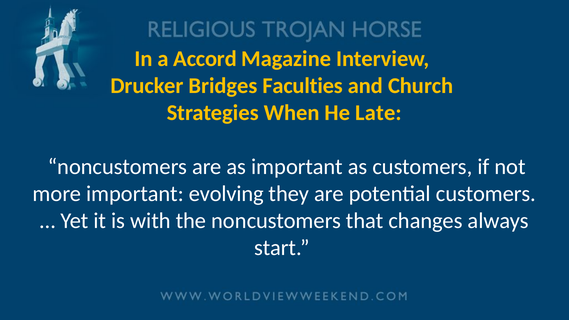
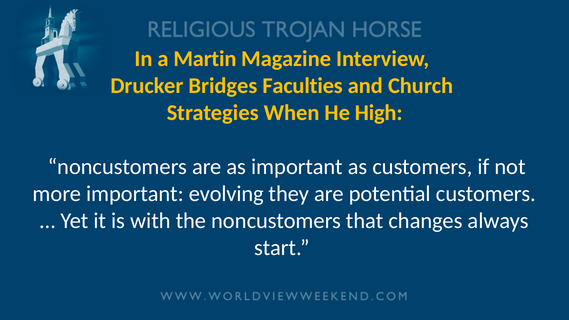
Accord: Accord -> Martin
Late: Late -> High
